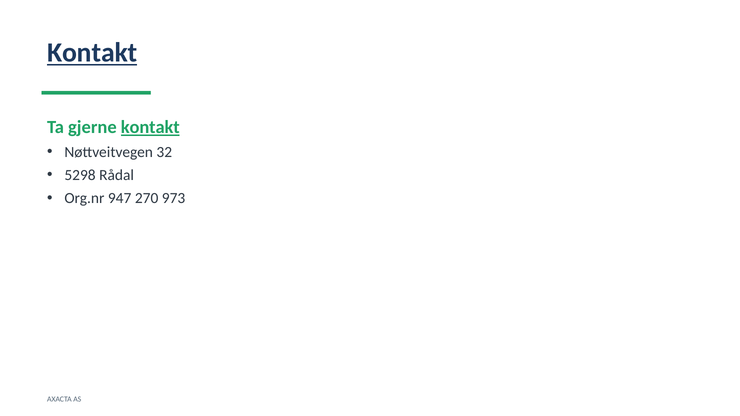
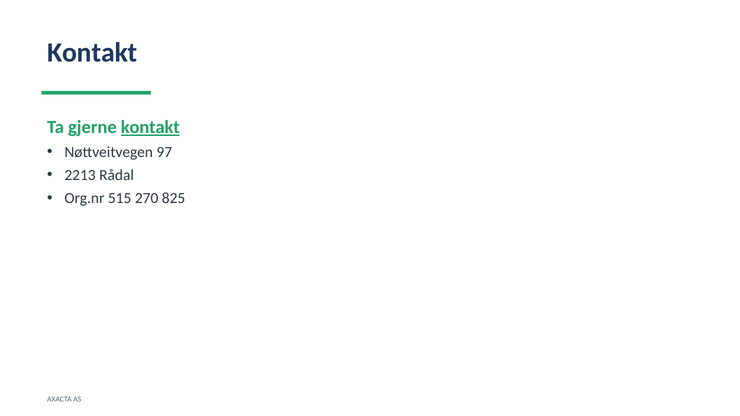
Kontakt at (92, 53) underline: present -> none
32: 32 -> 97
5298: 5298 -> 2213
947: 947 -> 515
973: 973 -> 825
